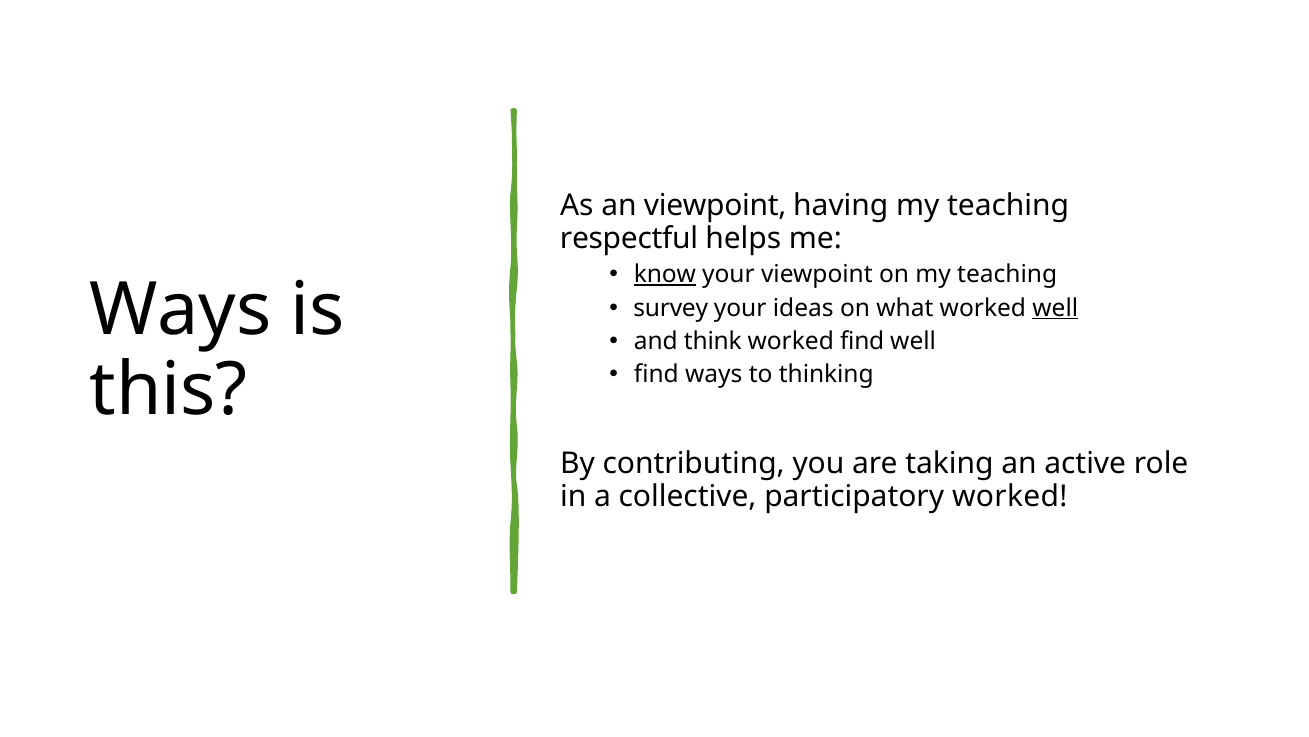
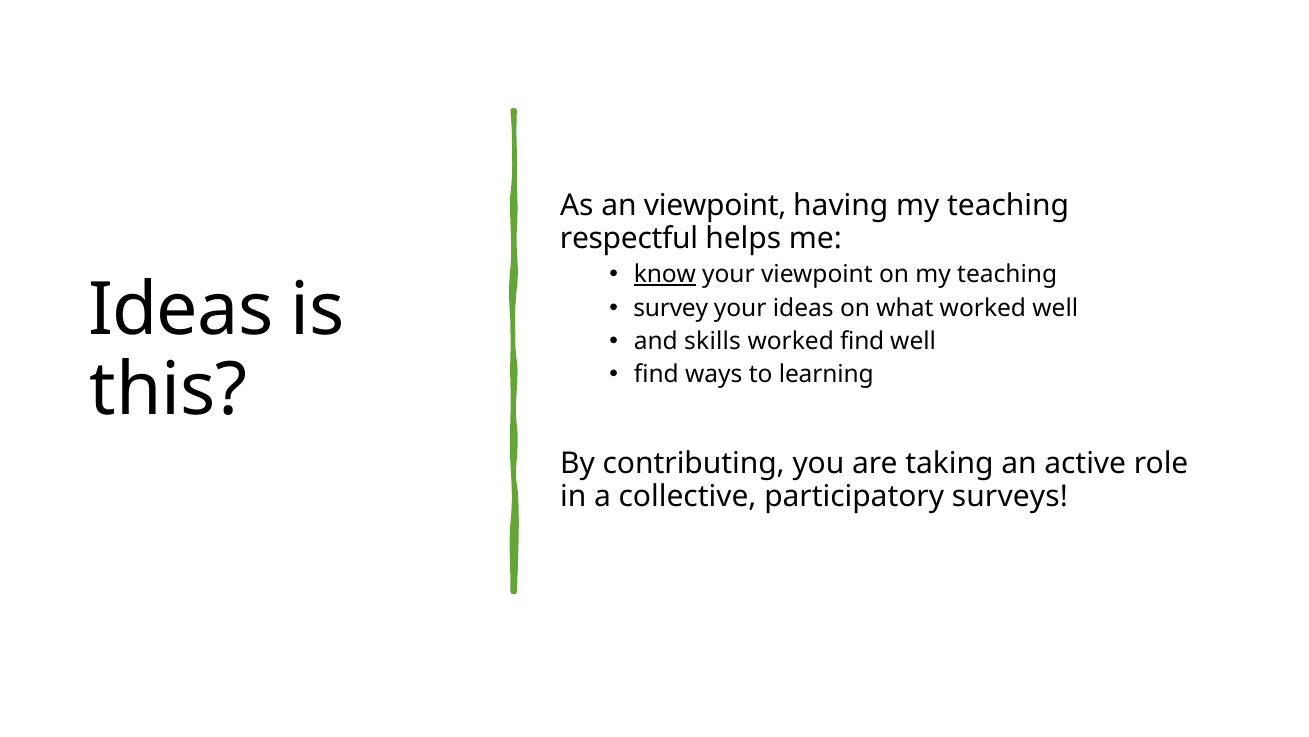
Ways at (181, 310): Ways -> Ideas
well at (1055, 308) underline: present -> none
think: think -> skills
thinking: thinking -> learning
participatory worked: worked -> surveys
